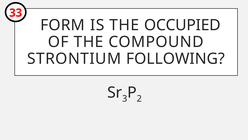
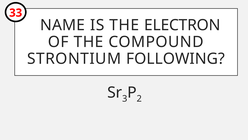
FORM: FORM -> NAME
OCCUPIED: OCCUPIED -> ELECTRON
